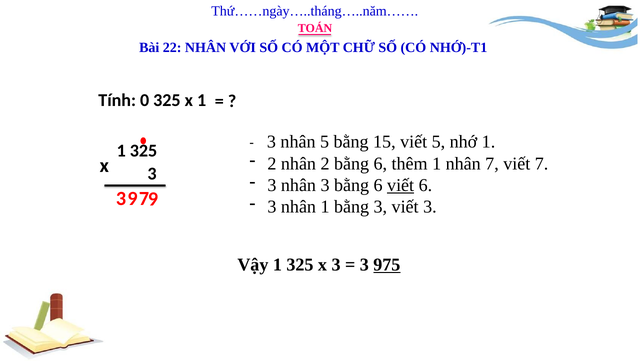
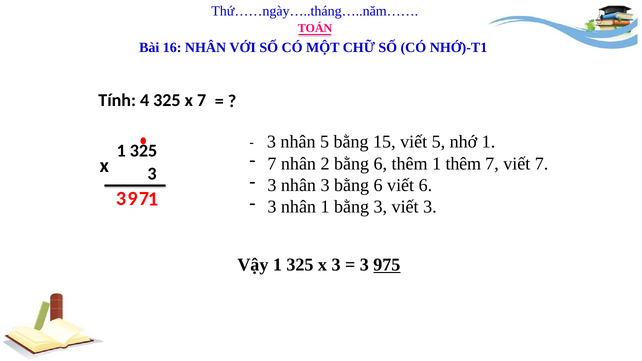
22: 22 -> 16
0: 0 -> 4
x 1: 1 -> 7
2 at (272, 163): 2 -> 7
1 nhân: nhân -> thêm
viết at (401, 185) underline: present -> none
9 9: 9 -> 1
